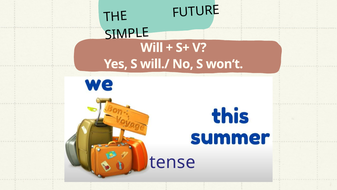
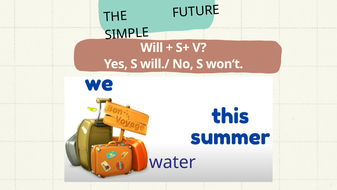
tense: tense -> water
